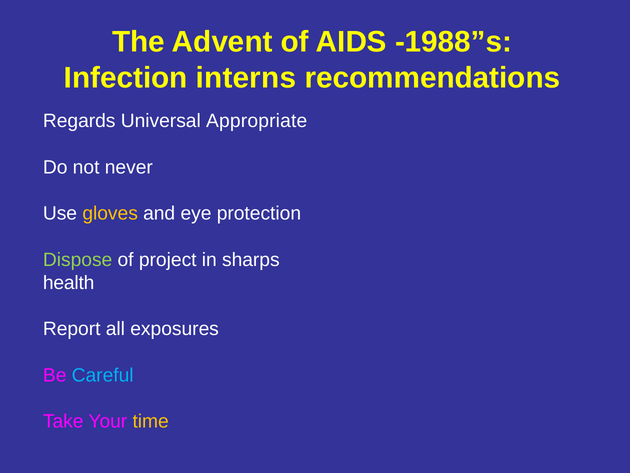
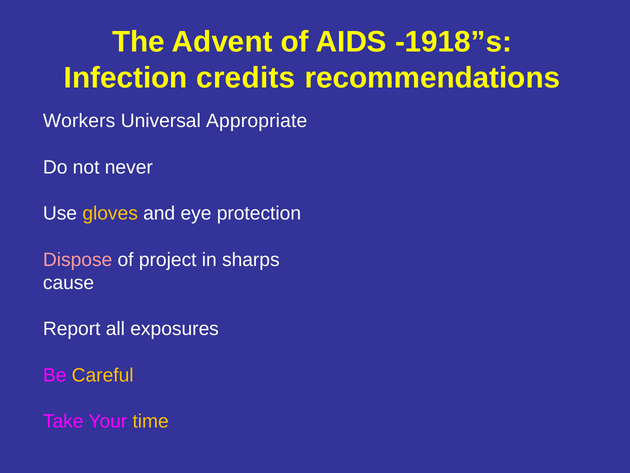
-1988”s: -1988”s -> -1918”s
interns: interns -> credits
Regards: Regards -> Workers
Dispose colour: light green -> pink
health: health -> cause
Careful colour: light blue -> yellow
